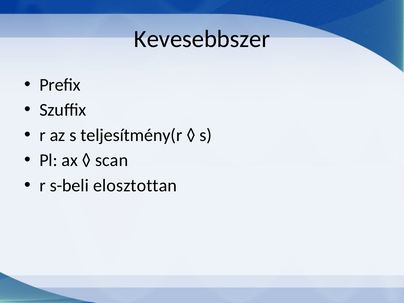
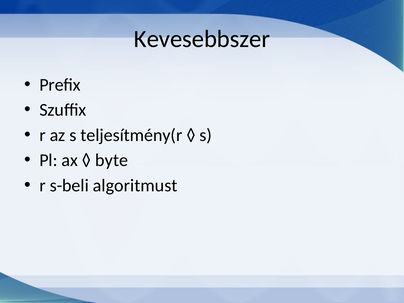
scan: scan -> byte
elosztottan: elosztottan -> algoritmust
